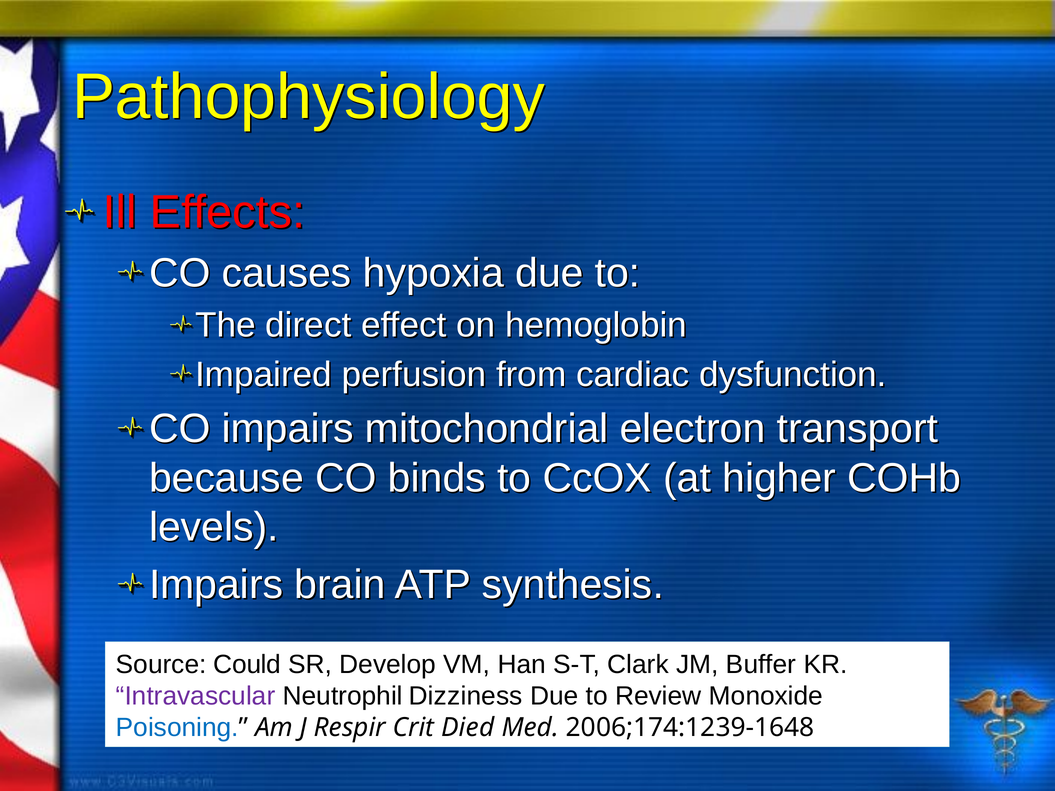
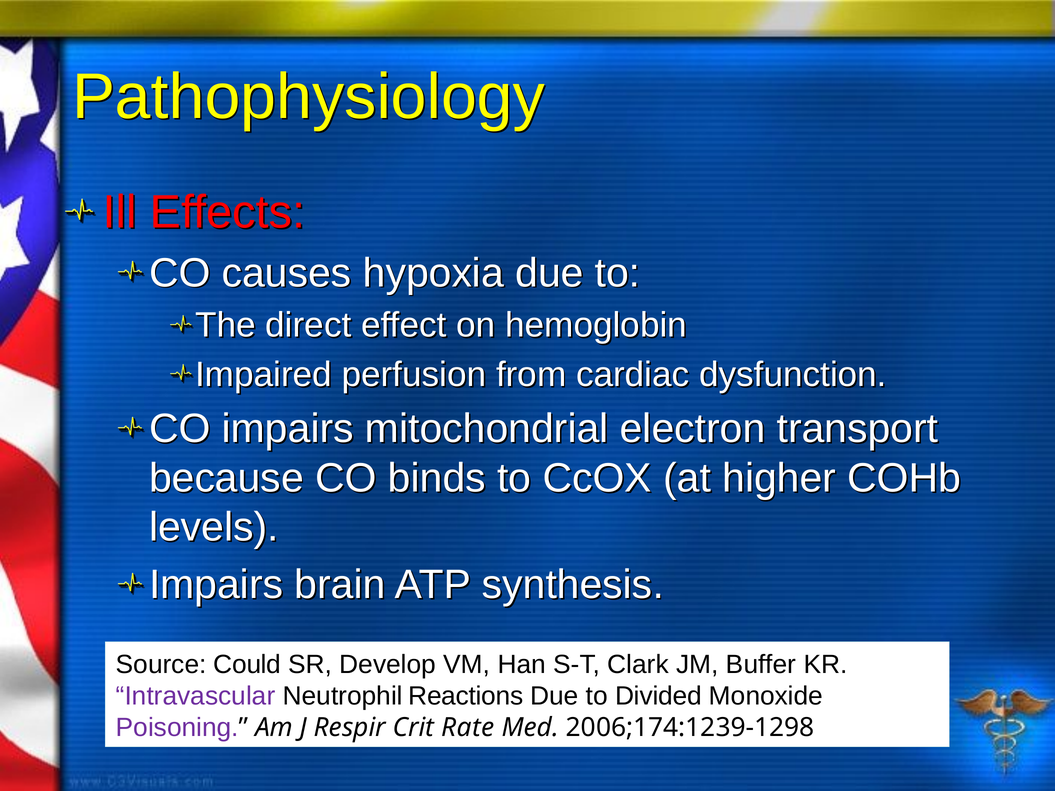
Dizziness: Dizziness -> Reactions
Review: Review -> Divided
Poisoning colour: blue -> purple
Died: Died -> Rate
2006;174:1239-1648: 2006;174:1239-1648 -> 2006;174:1239-1298
